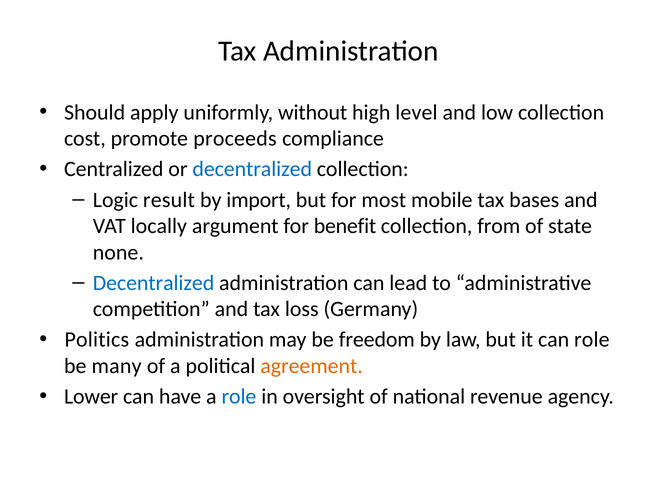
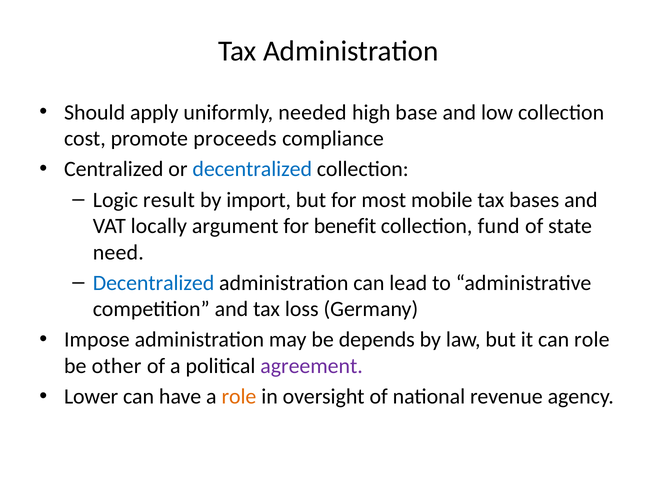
without: without -> needed
level: level -> base
from: from -> fund
none: none -> need
Politics: Politics -> Impose
freedom: freedom -> depends
many: many -> other
agreement colour: orange -> purple
role at (239, 397) colour: blue -> orange
